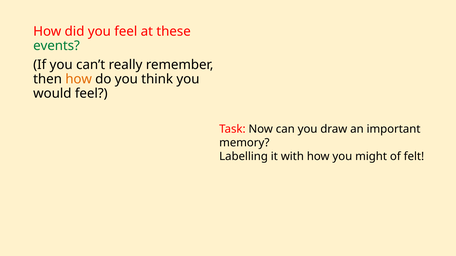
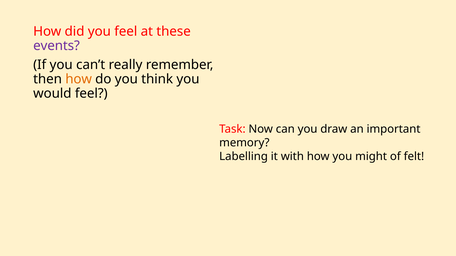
events colour: green -> purple
